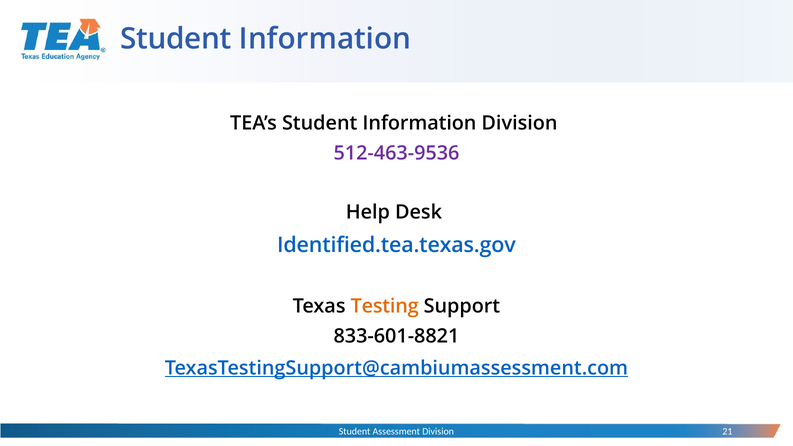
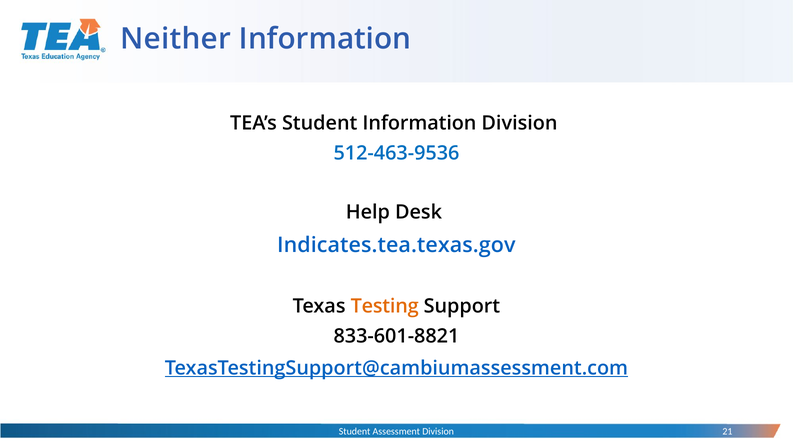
Student at (176, 39): Student -> Neither
512-463-9536 colour: purple -> blue
Identified.tea.texas.gov: Identified.tea.texas.gov -> Indicates.tea.texas.gov
